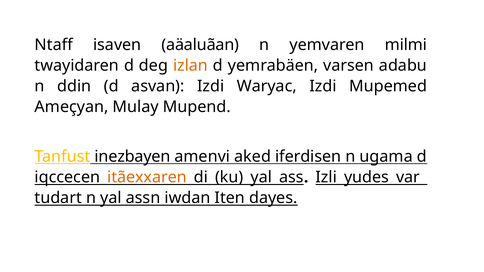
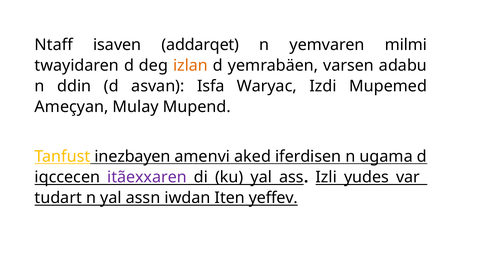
aäaluãan: aäaluãan -> addarqet
asvan Izdi: Izdi -> Isfa
itãexxaren colour: orange -> purple
dayes: dayes -> yeffev
